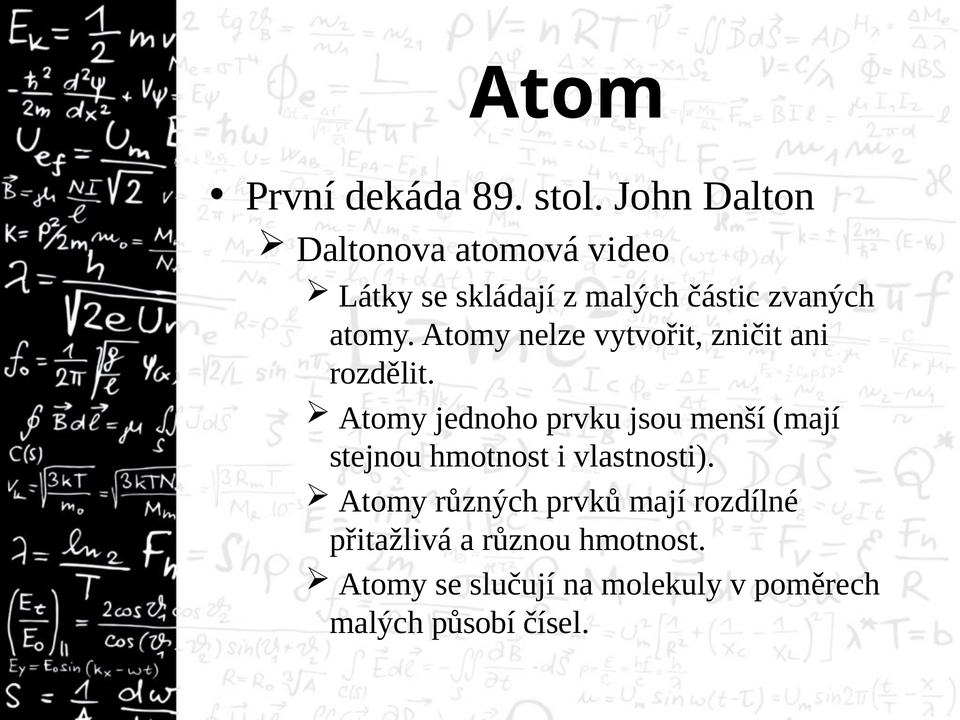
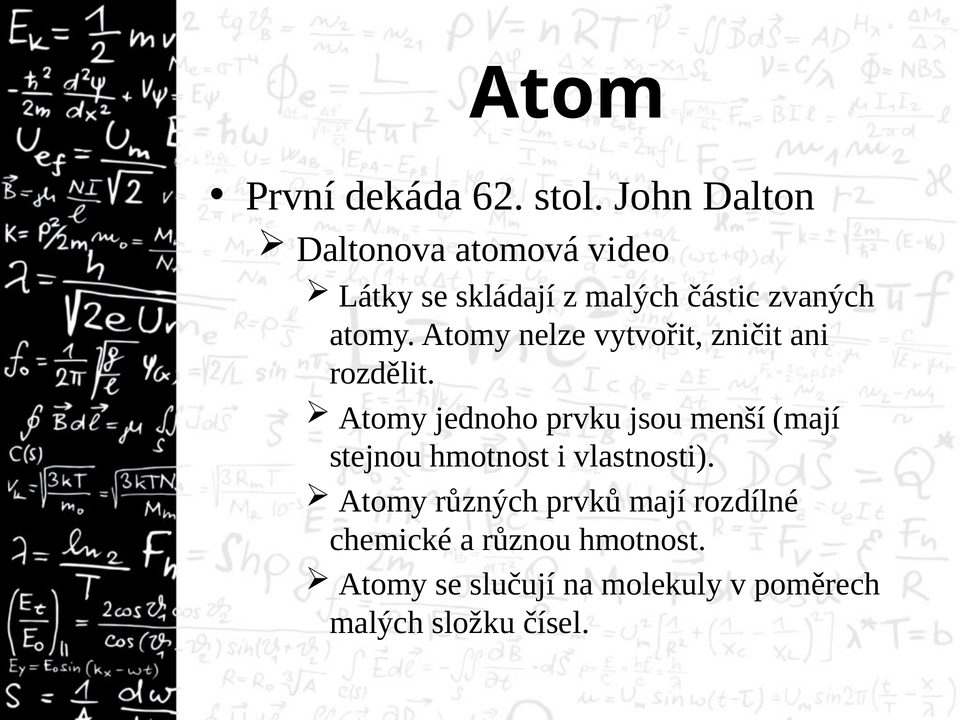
89: 89 -> 62
přitažlivá: přitažlivá -> chemické
působí: působí -> složku
